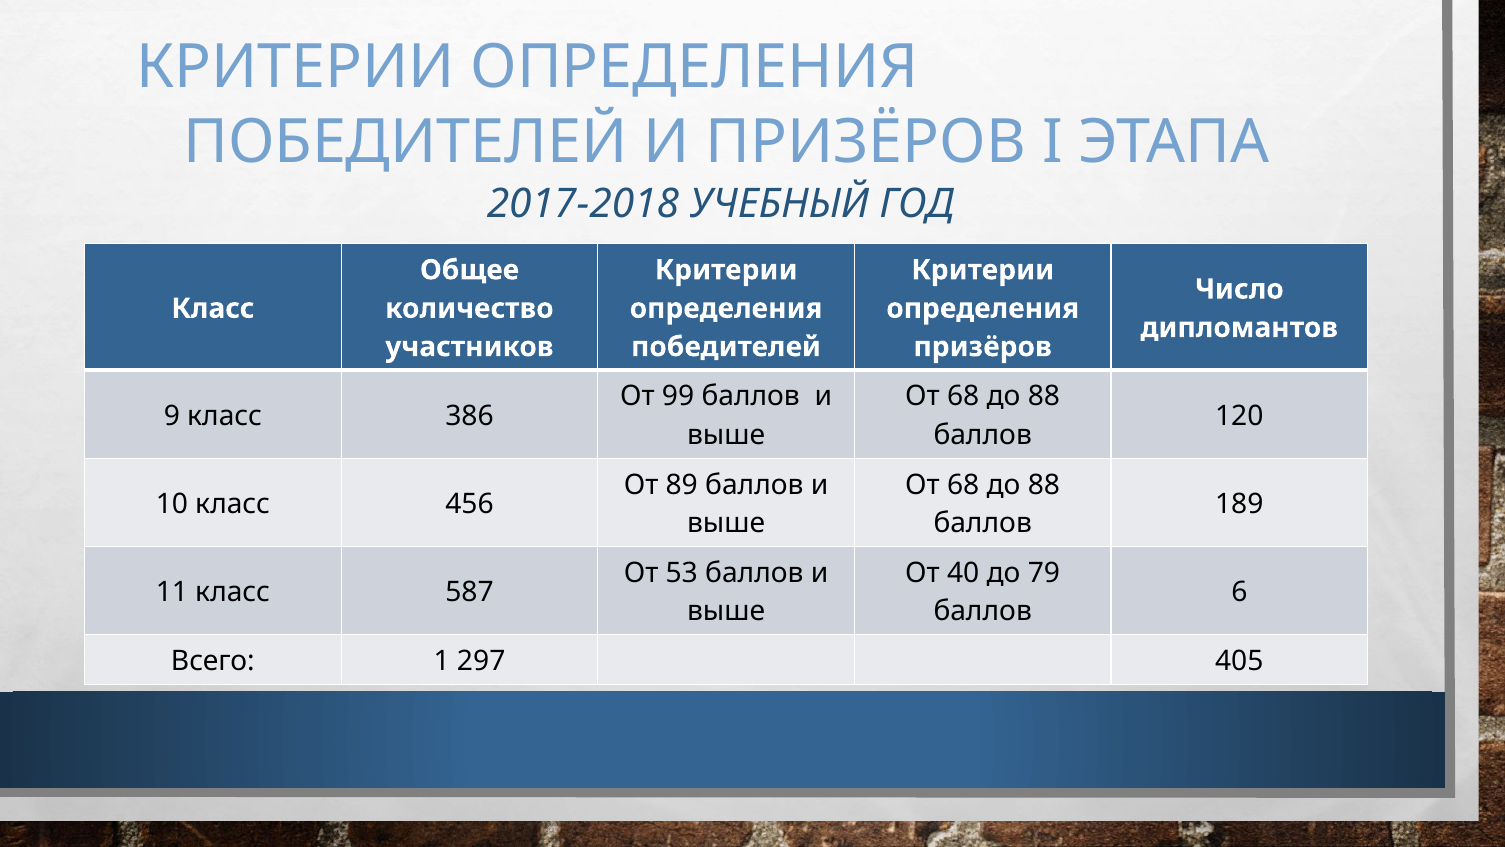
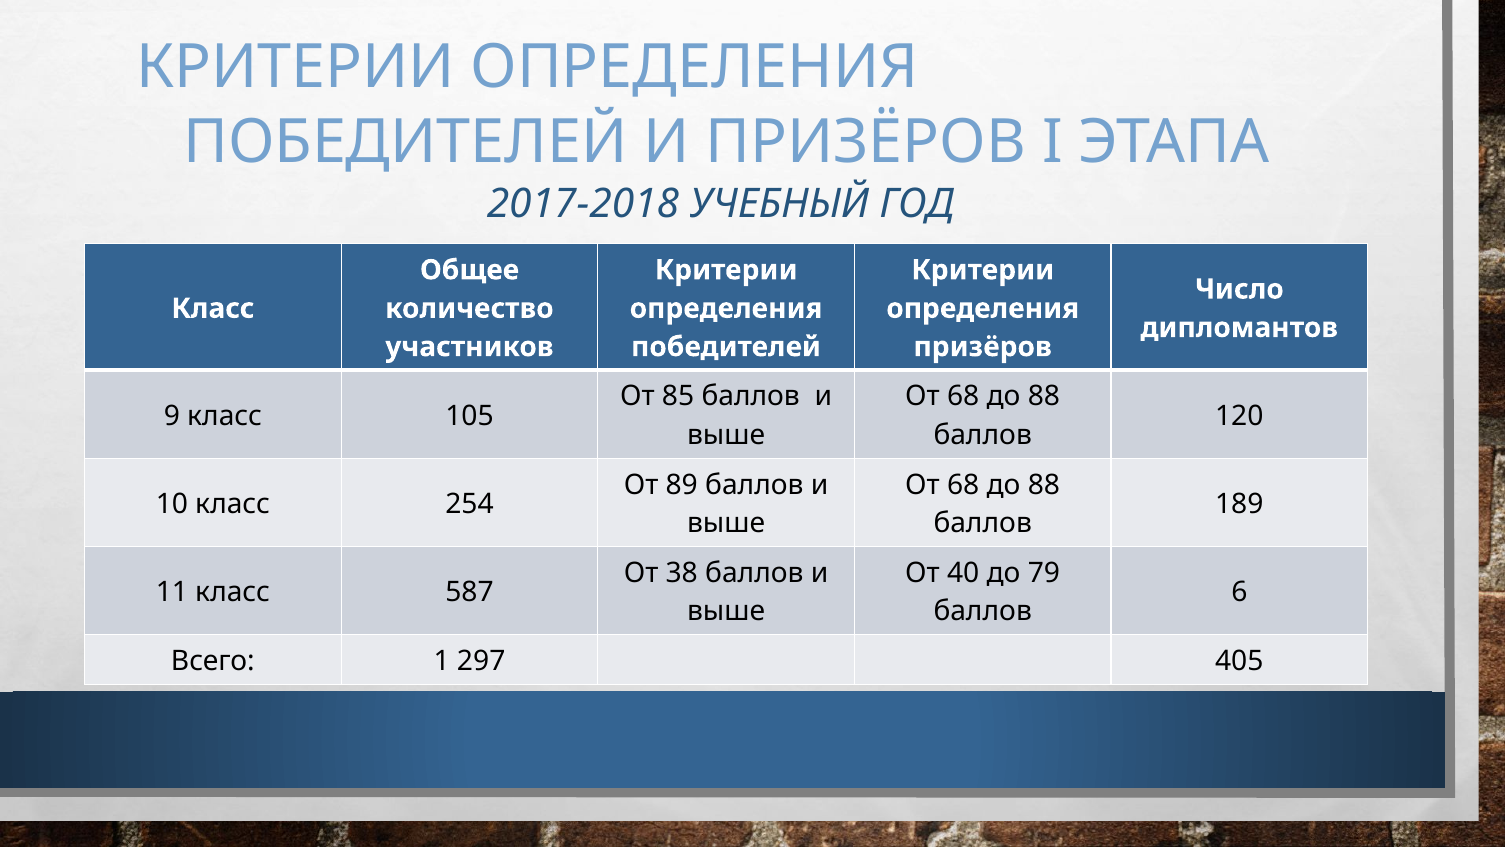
99: 99 -> 85
386: 386 -> 105
456: 456 -> 254
53: 53 -> 38
